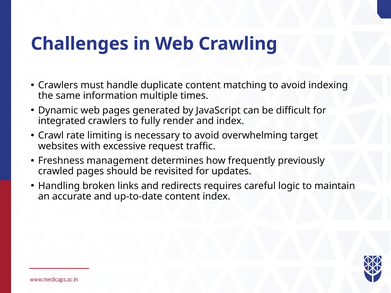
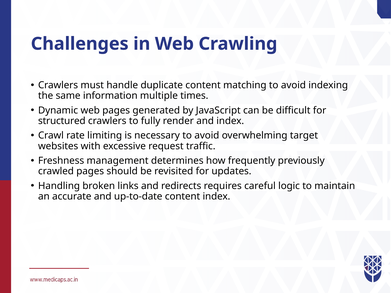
integrated: integrated -> structured
